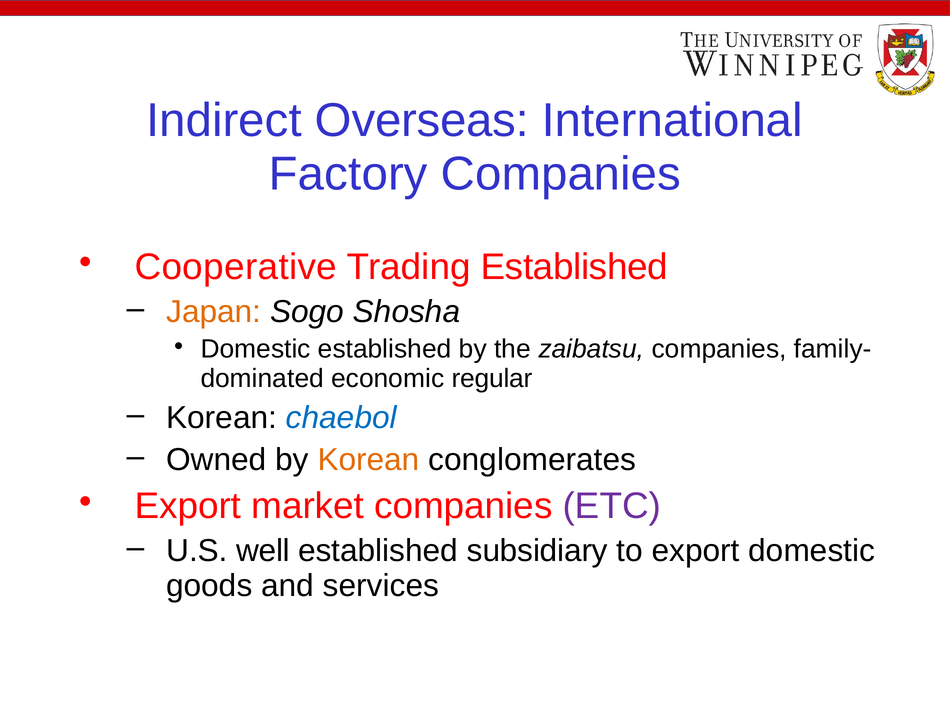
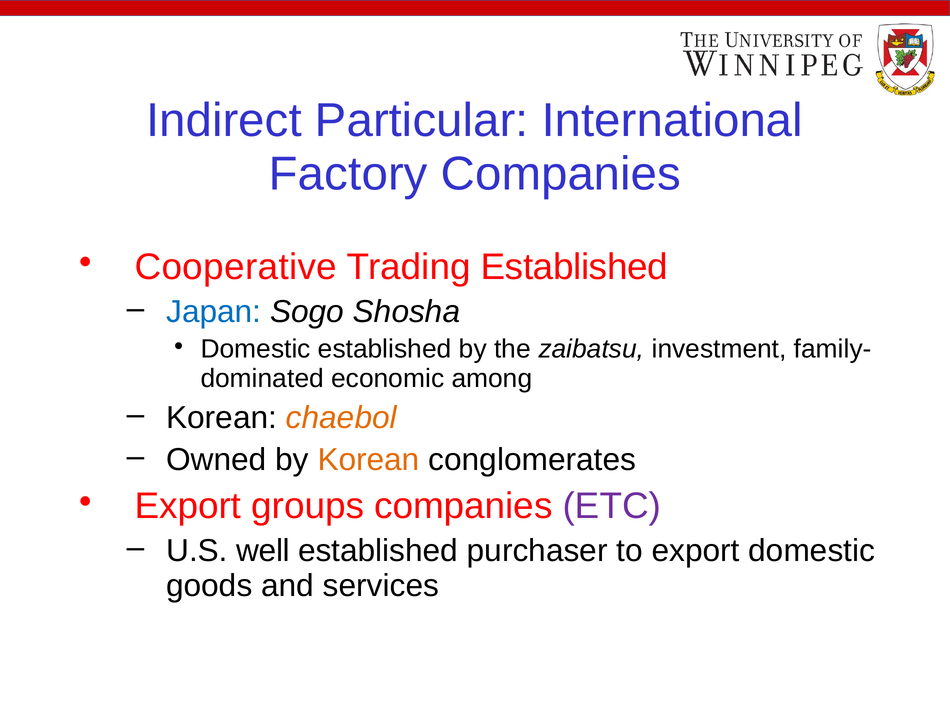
Overseas: Overseas -> Particular
Japan colour: orange -> blue
zaibatsu companies: companies -> investment
regular: regular -> among
chaebol colour: blue -> orange
market: market -> groups
subsidiary: subsidiary -> purchaser
